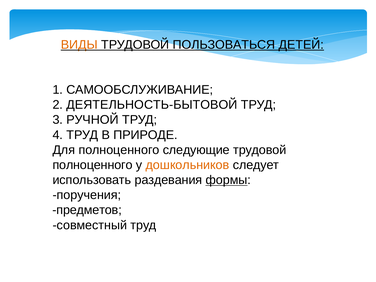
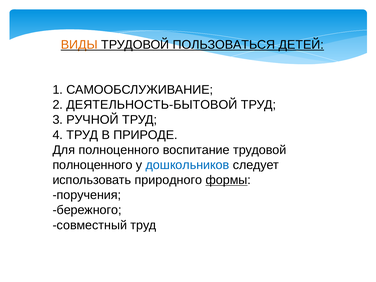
следующие: следующие -> воспитание
дошкольников colour: orange -> blue
раздевания: раздевания -> природного
предметов: предметов -> бережного
